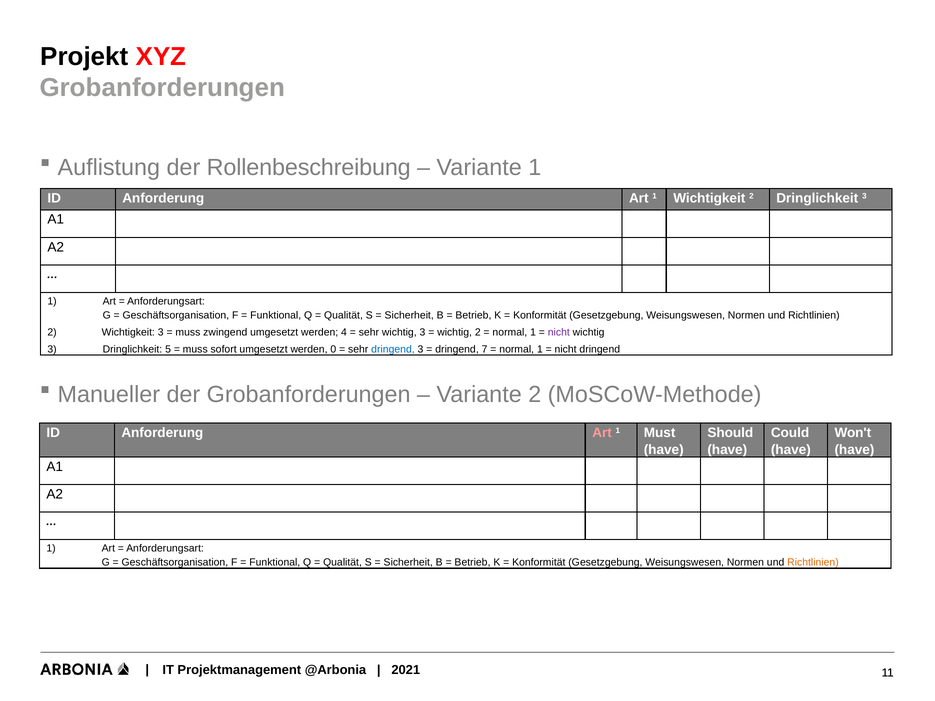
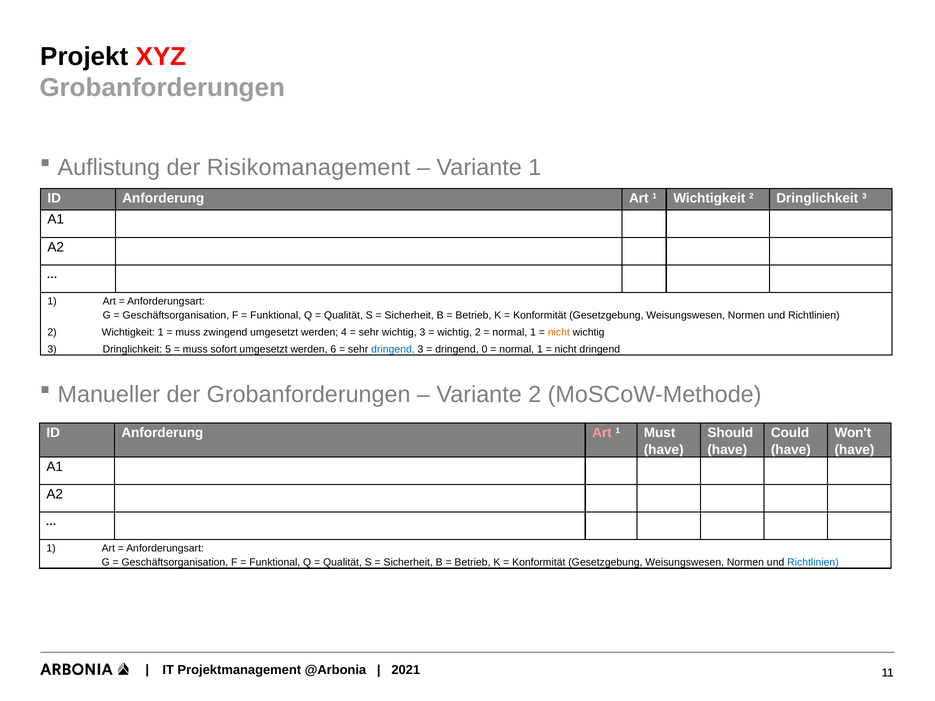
Rollenbeschreibung: Rollenbeschreibung -> Risikomanagement
Wichtigkeit 3: 3 -> 1
nicht at (559, 333) colour: purple -> orange
0: 0 -> 6
7: 7 -> 0
Richtlinien at (813, 563) colour: orange -> blue
